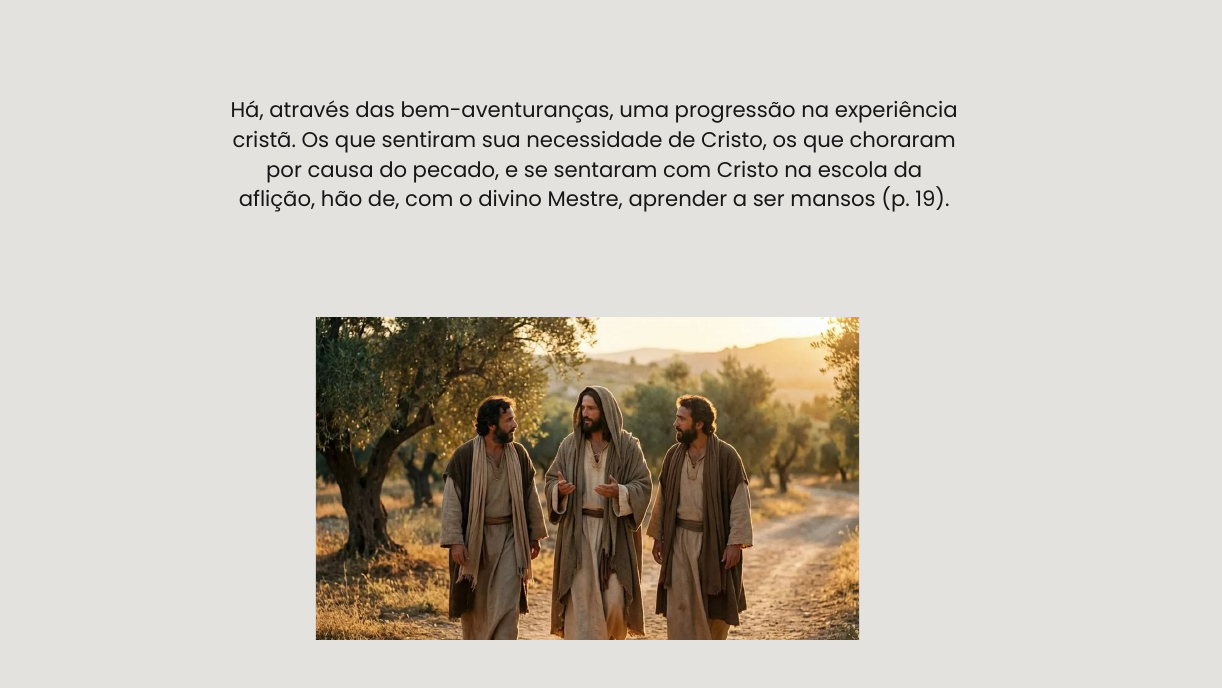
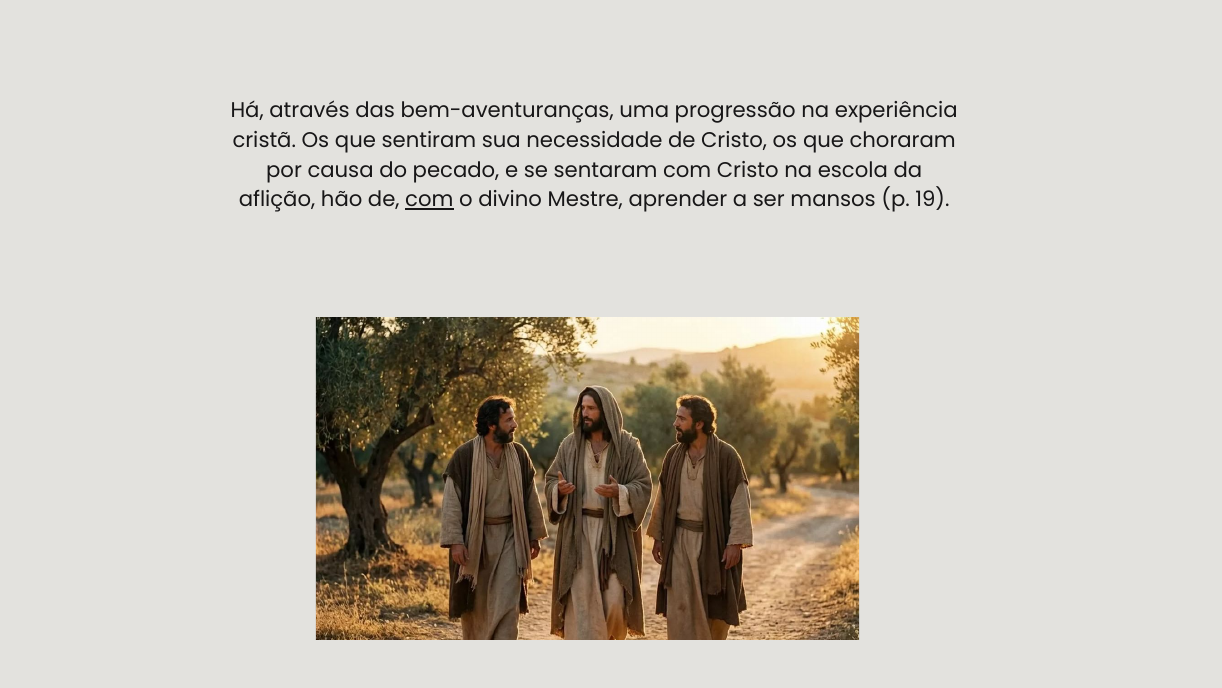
com at (429, 200) underline: none -> present
